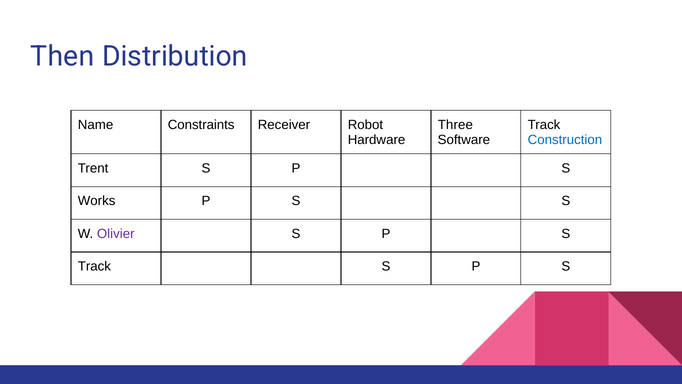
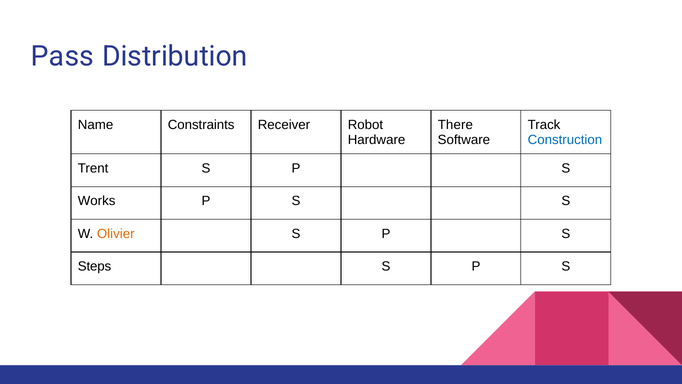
Then: Then -> Pass
Three: Three -> There
Olivier colour: purple -> orange
Track at (94, 266): Track -> Steps
